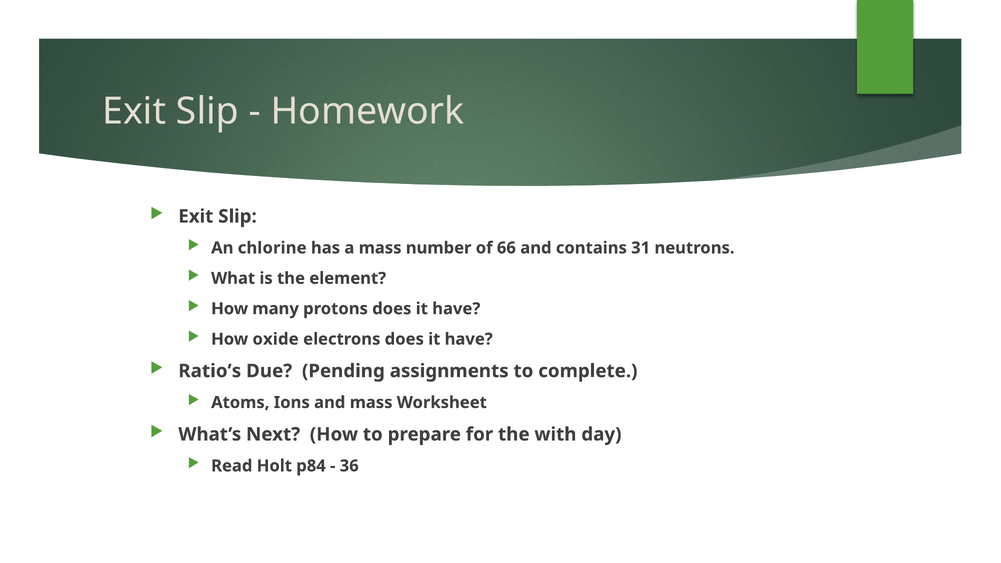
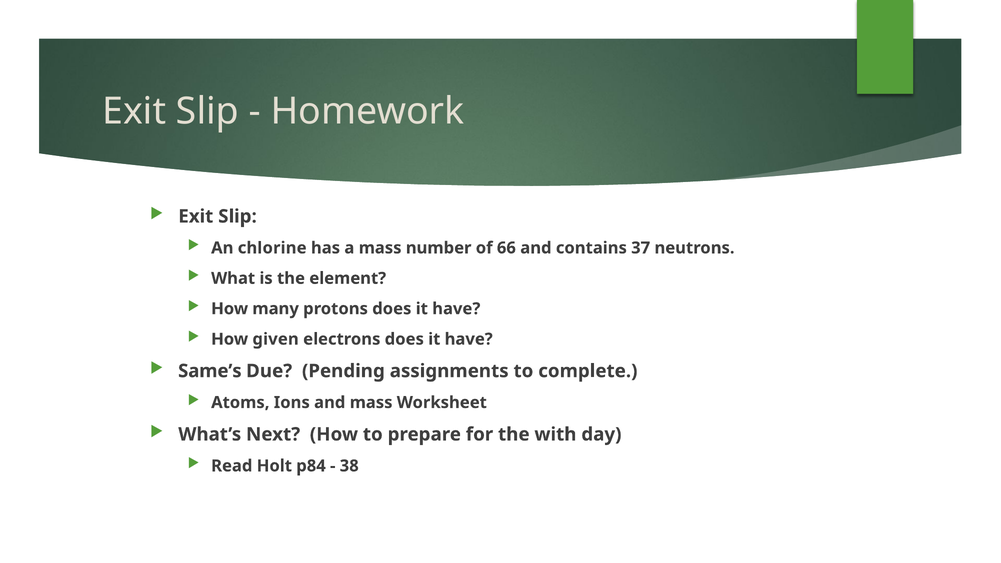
31: 31 -> 37
oxide: oxide -> given
Ratio’s: Ratio’s -> Same’s
36: 36 -> 38
